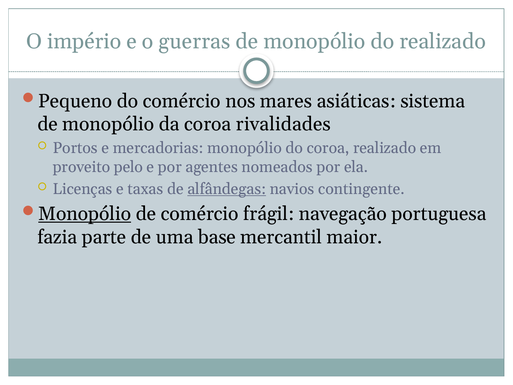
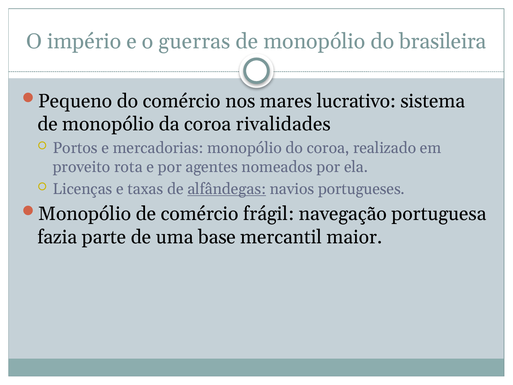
do realizado: realizado -> brasileira
asiáticas: asiáticas -> lucrativo
pelo: pelo -> rota
contingente: contingente -> portugueses
Monopólio at (85, 214) underline: present -> none
